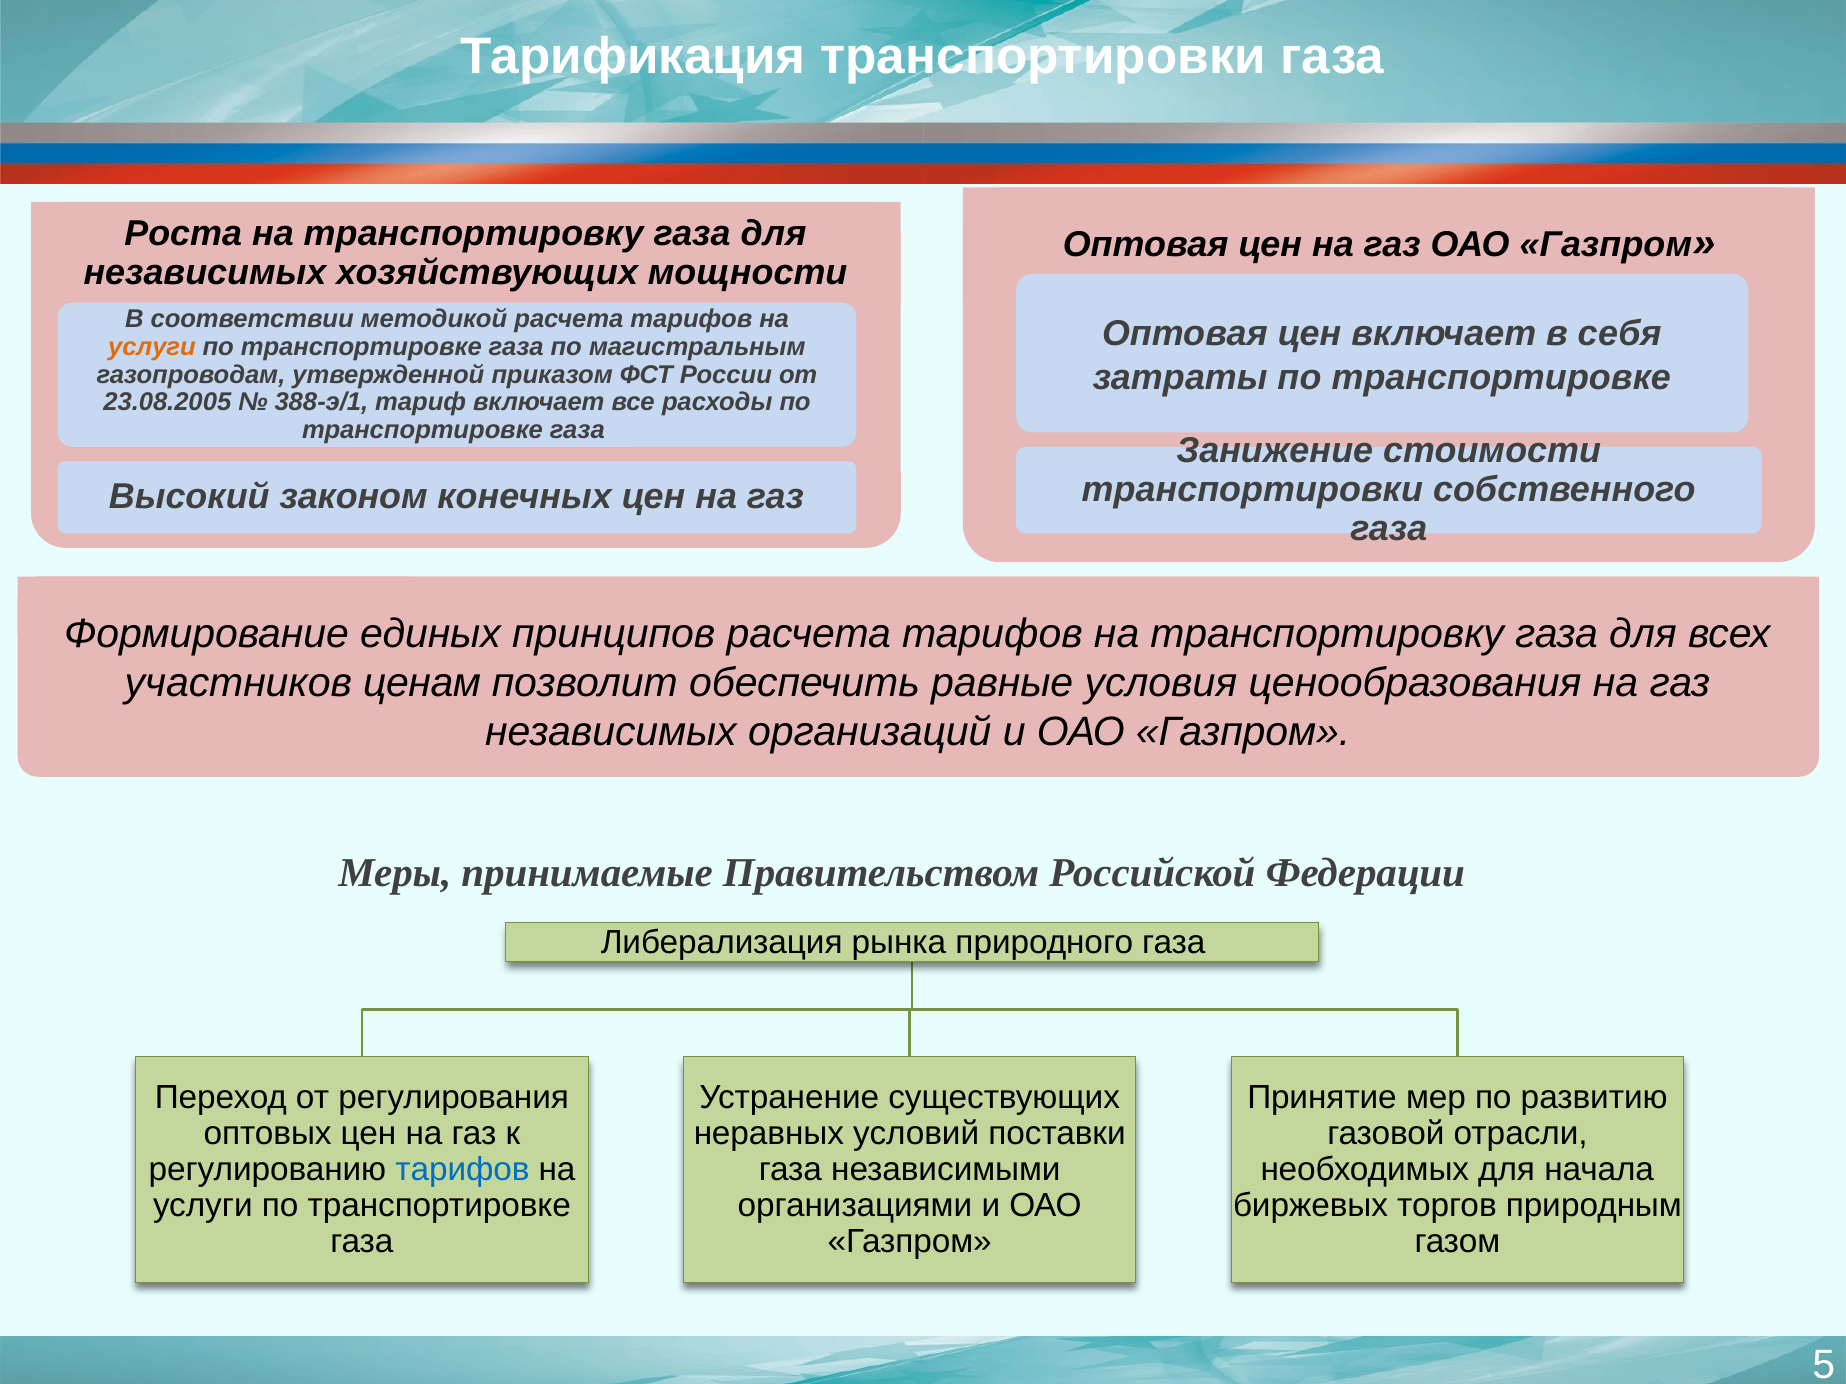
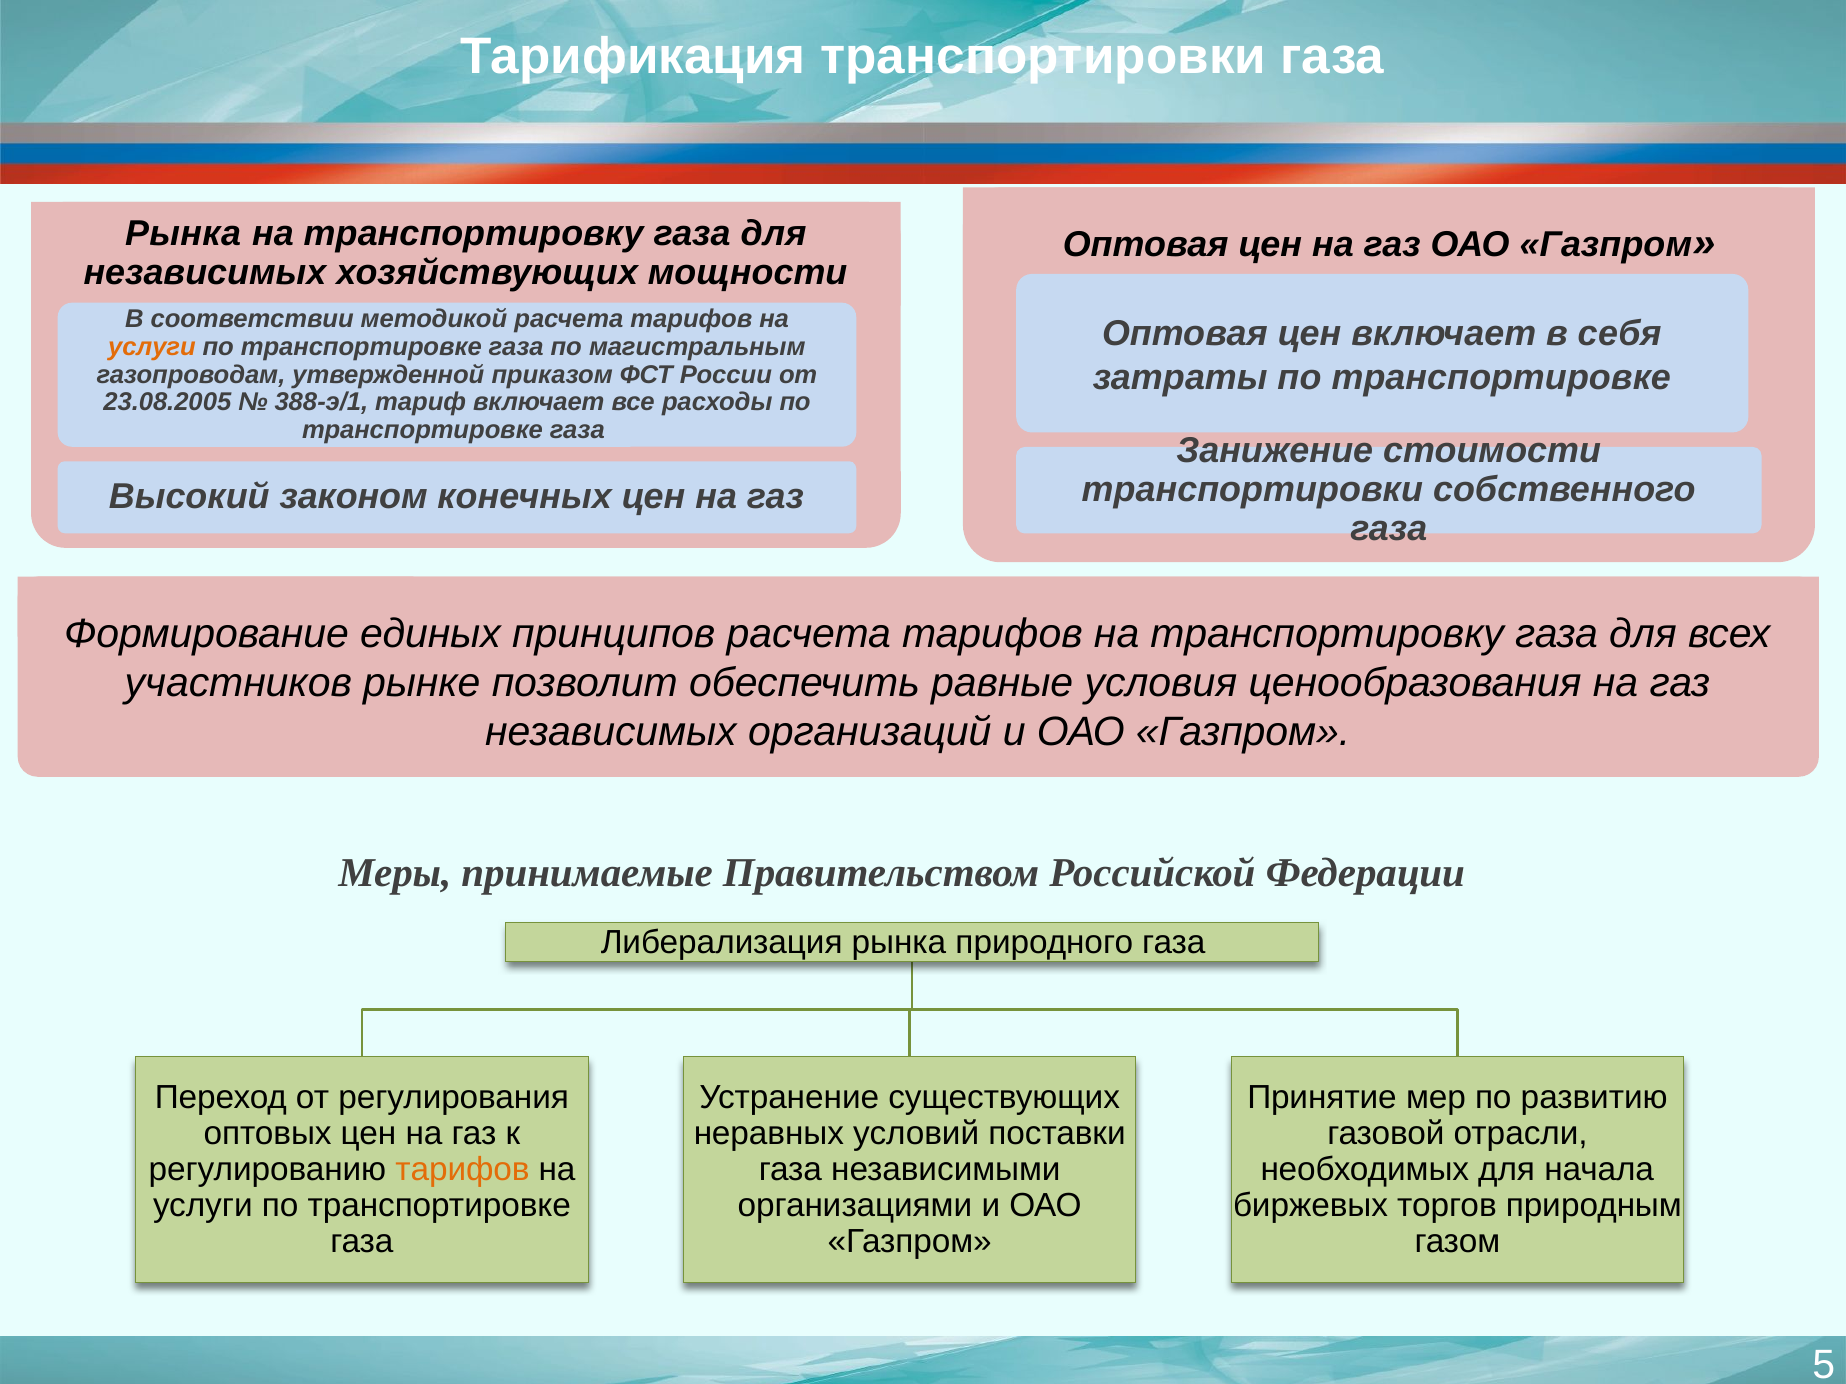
Роста at (183, 234): Роста -> Рынка
ценам: ценам -> рынке
тарифов at (462, 1170) colour: blue -> orange
